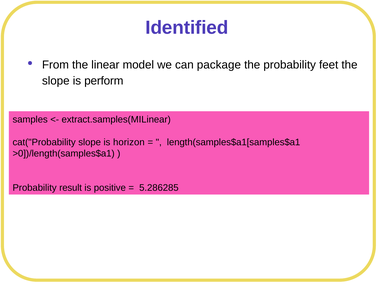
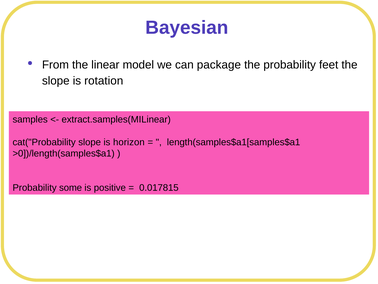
Identified: Identified -> Bayesian
perform: perform -> rotation
result: result -> some
5.286285: 5.286285 -> 0.017815
